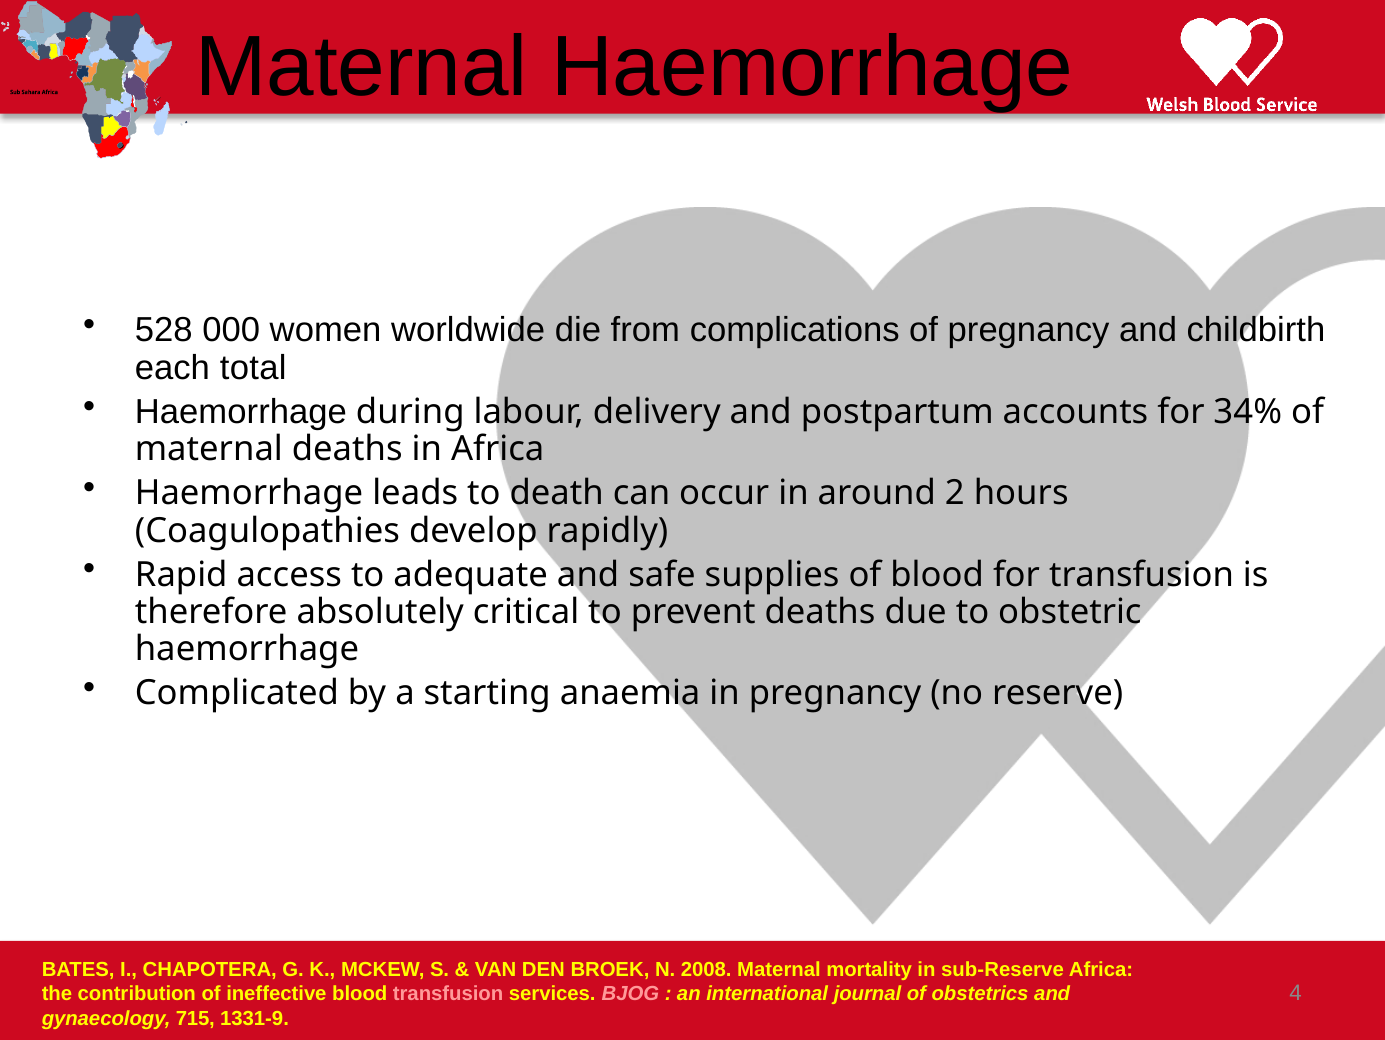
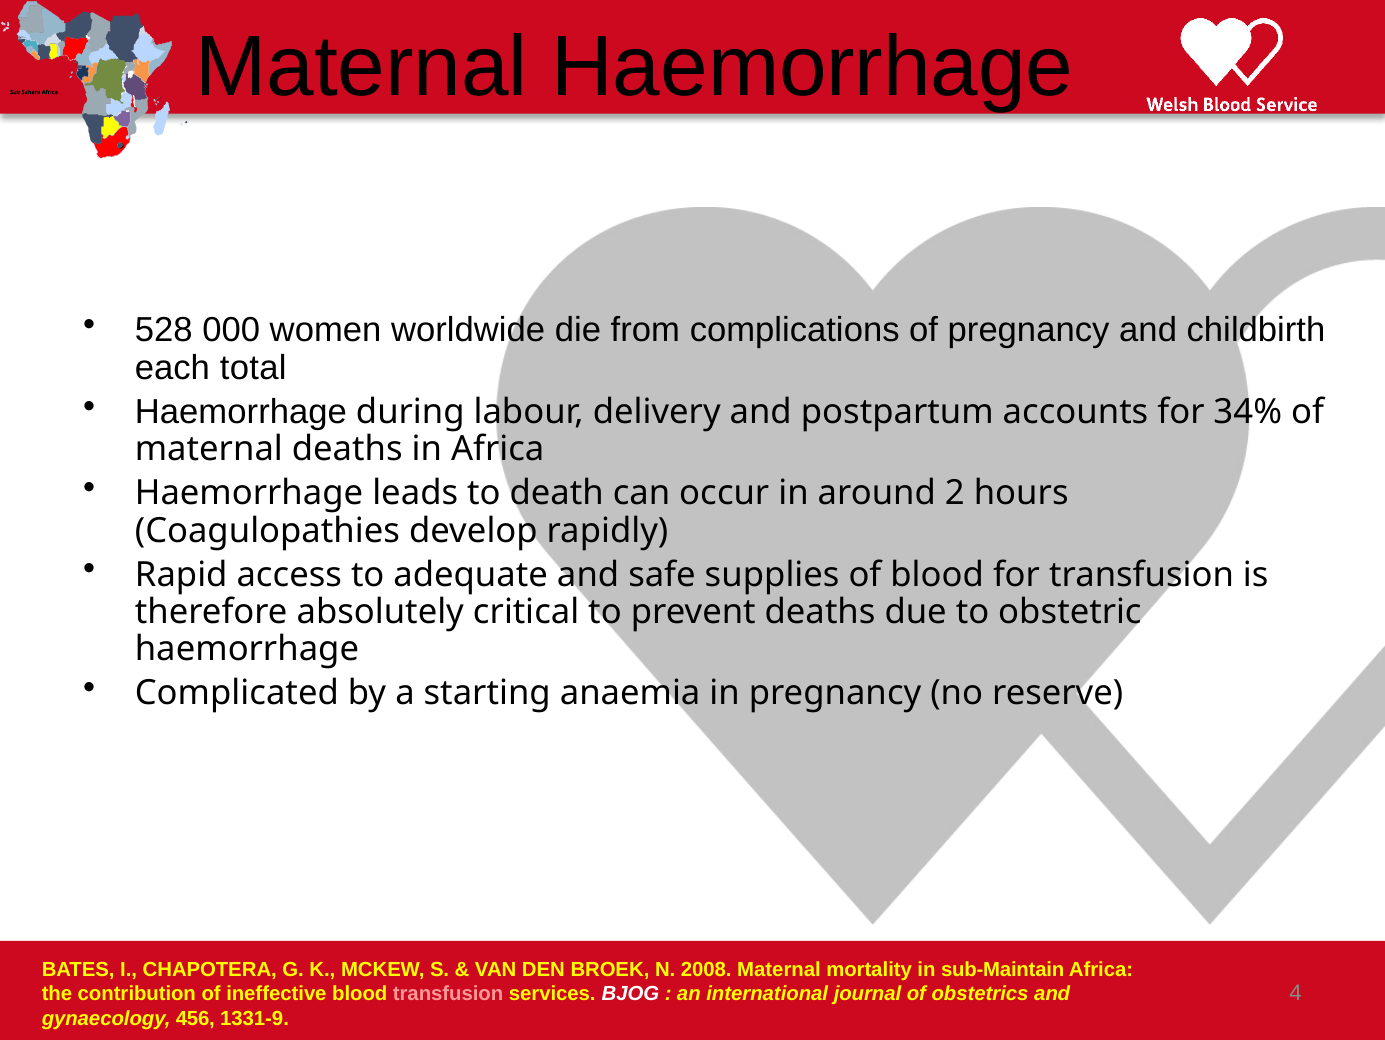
sub-Reserve: sub-Reserve -> sub-Maintain
BJOG colour: pink -> white
715: 715 -> 456
